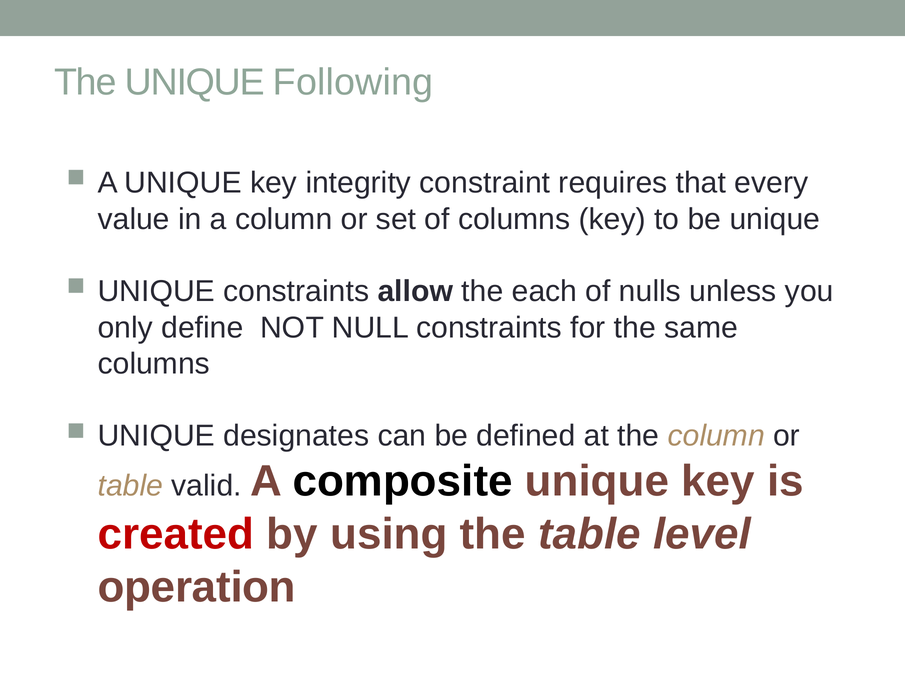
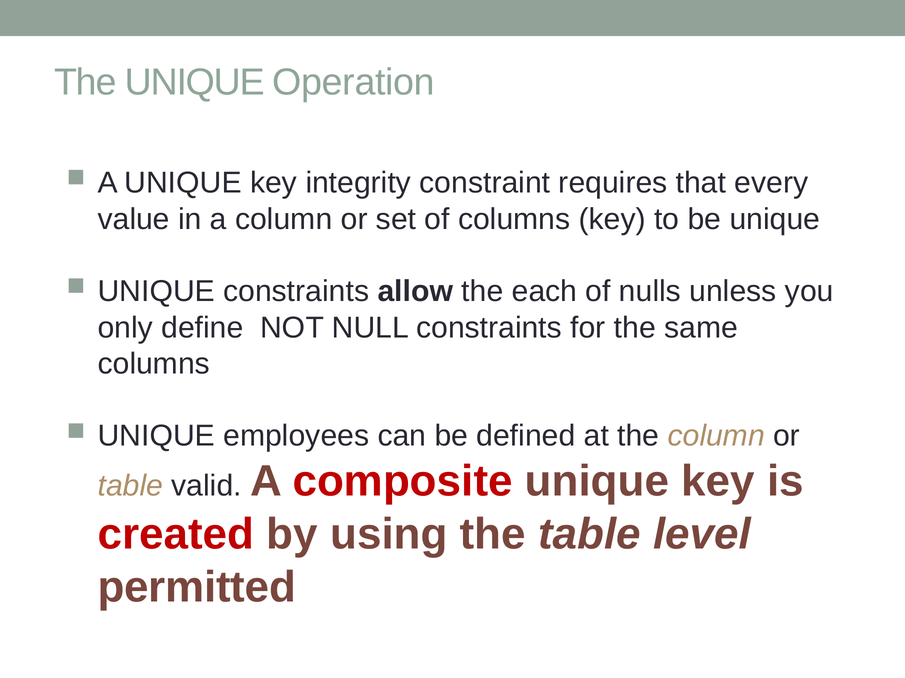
Following: Following -> Operation
designates: designates -> employees
composite colour: black -> red
operation: operation -> permitted
